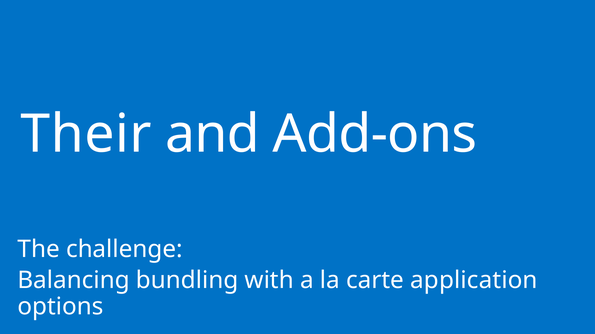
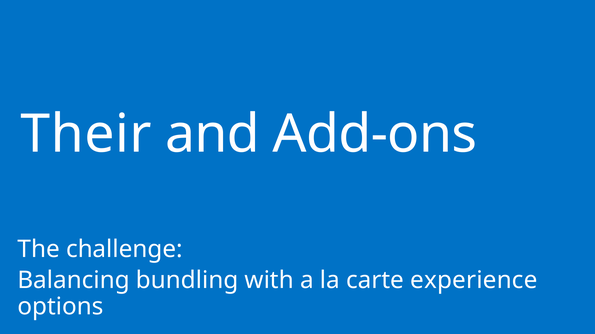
application: application -> experience
